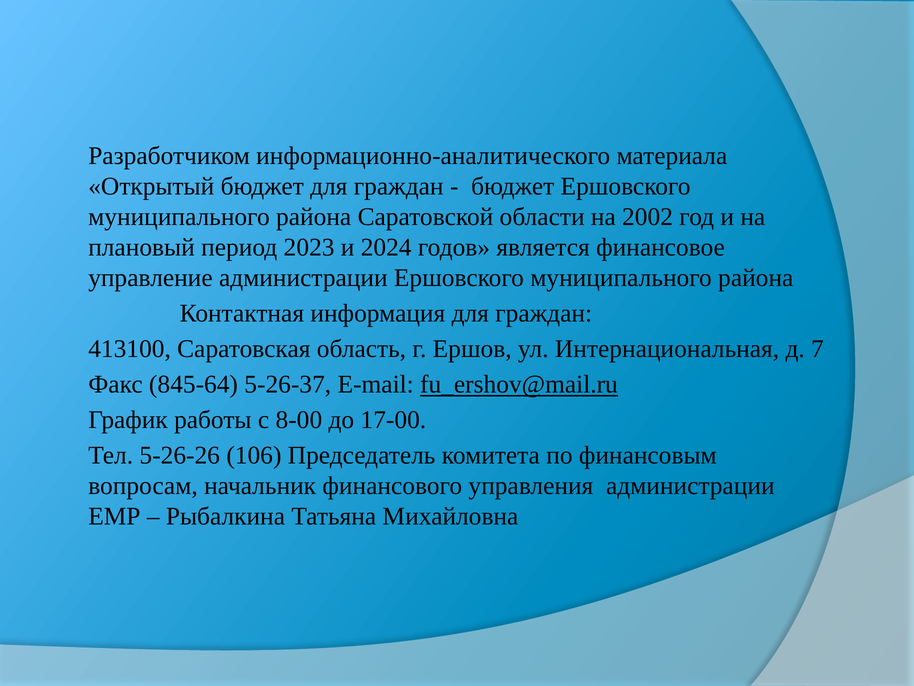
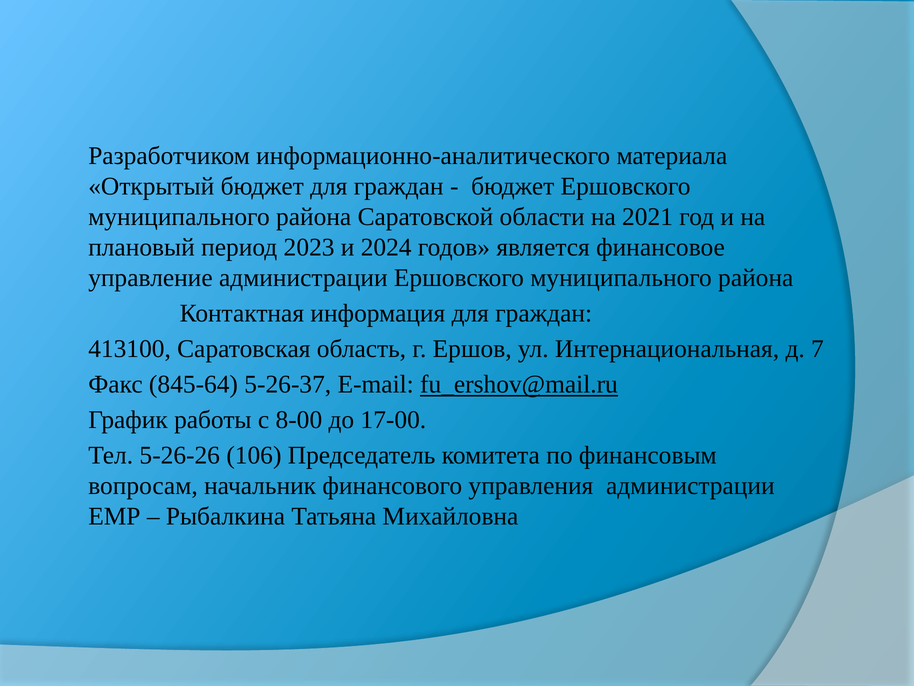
2002: 2002 -> 2021
